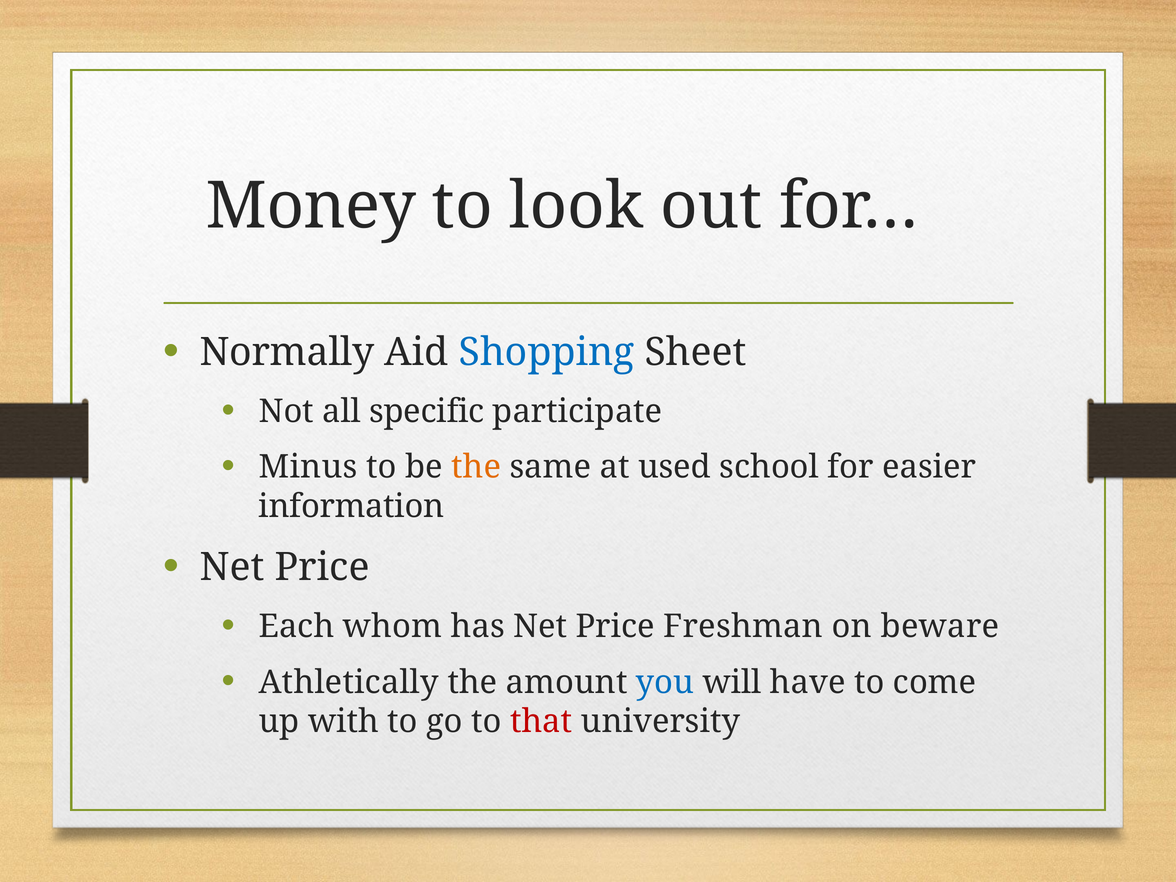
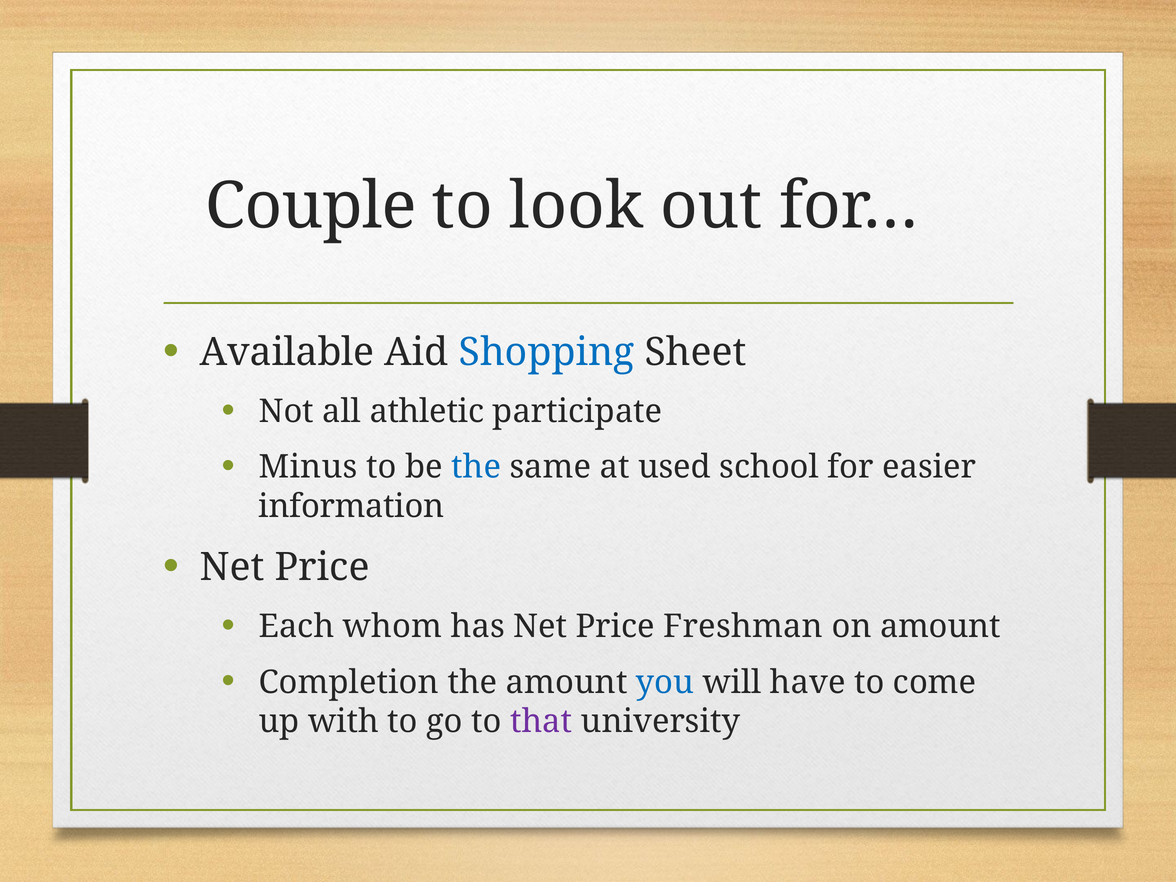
Money: Money -> Couple
Normally: Normally -> Available
specific: specific -> athletic
the at (476, 467) colour: orange -> blue
on beware: beware -> amount
Athletically: Athletically -> Completion
that colour: red -> purple
